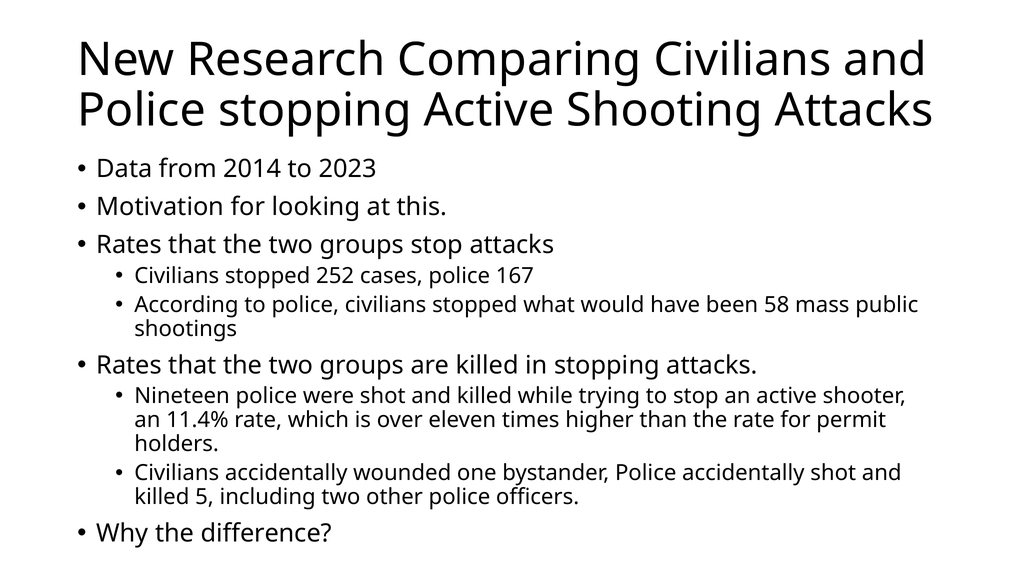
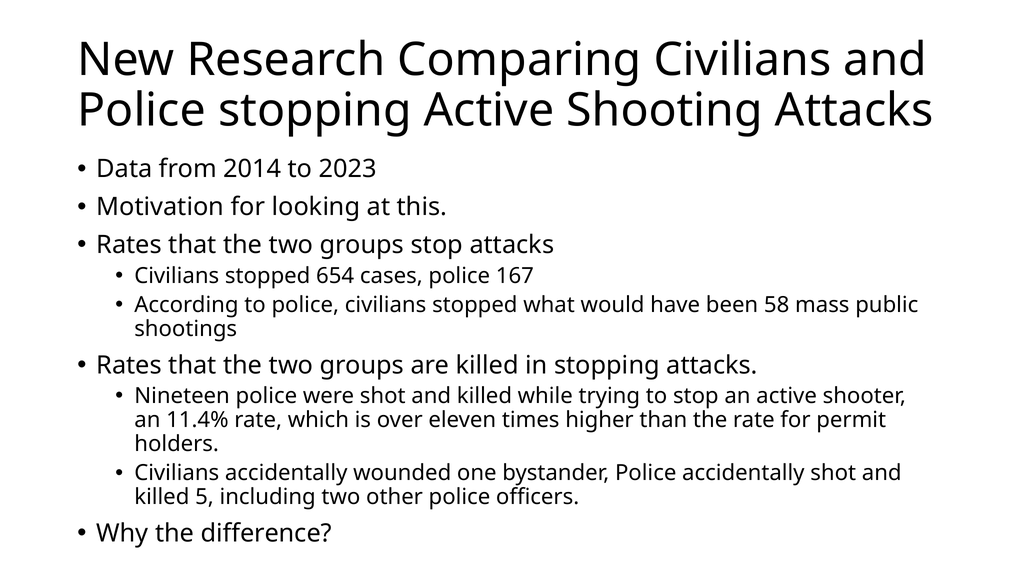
252: 252 -> 654
